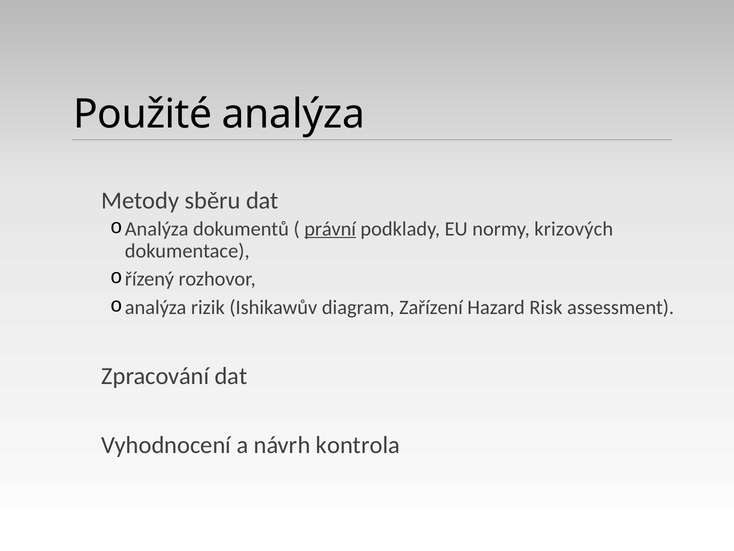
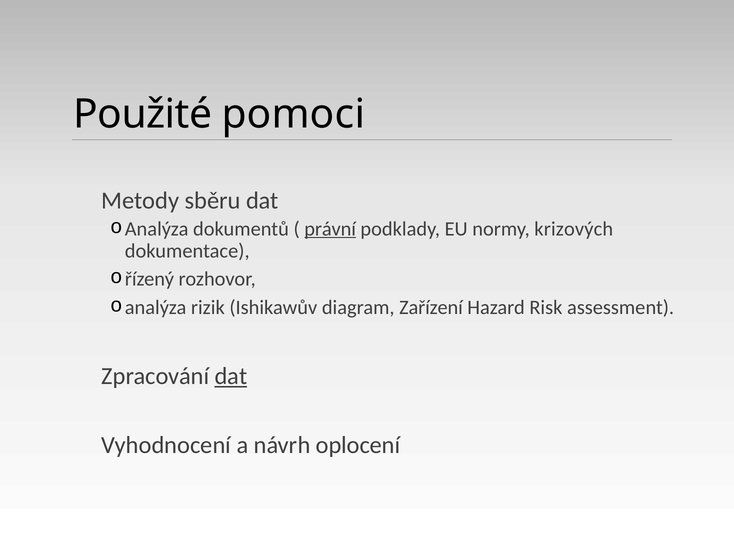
analýza: analýza -> pomoci
dat at (231, 376) underline: none -> present
kontrola: kontrola -> oplocení
